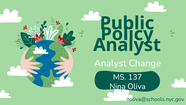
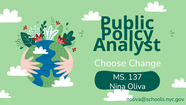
Analyst at (110, 63): Analyst -> Choose
